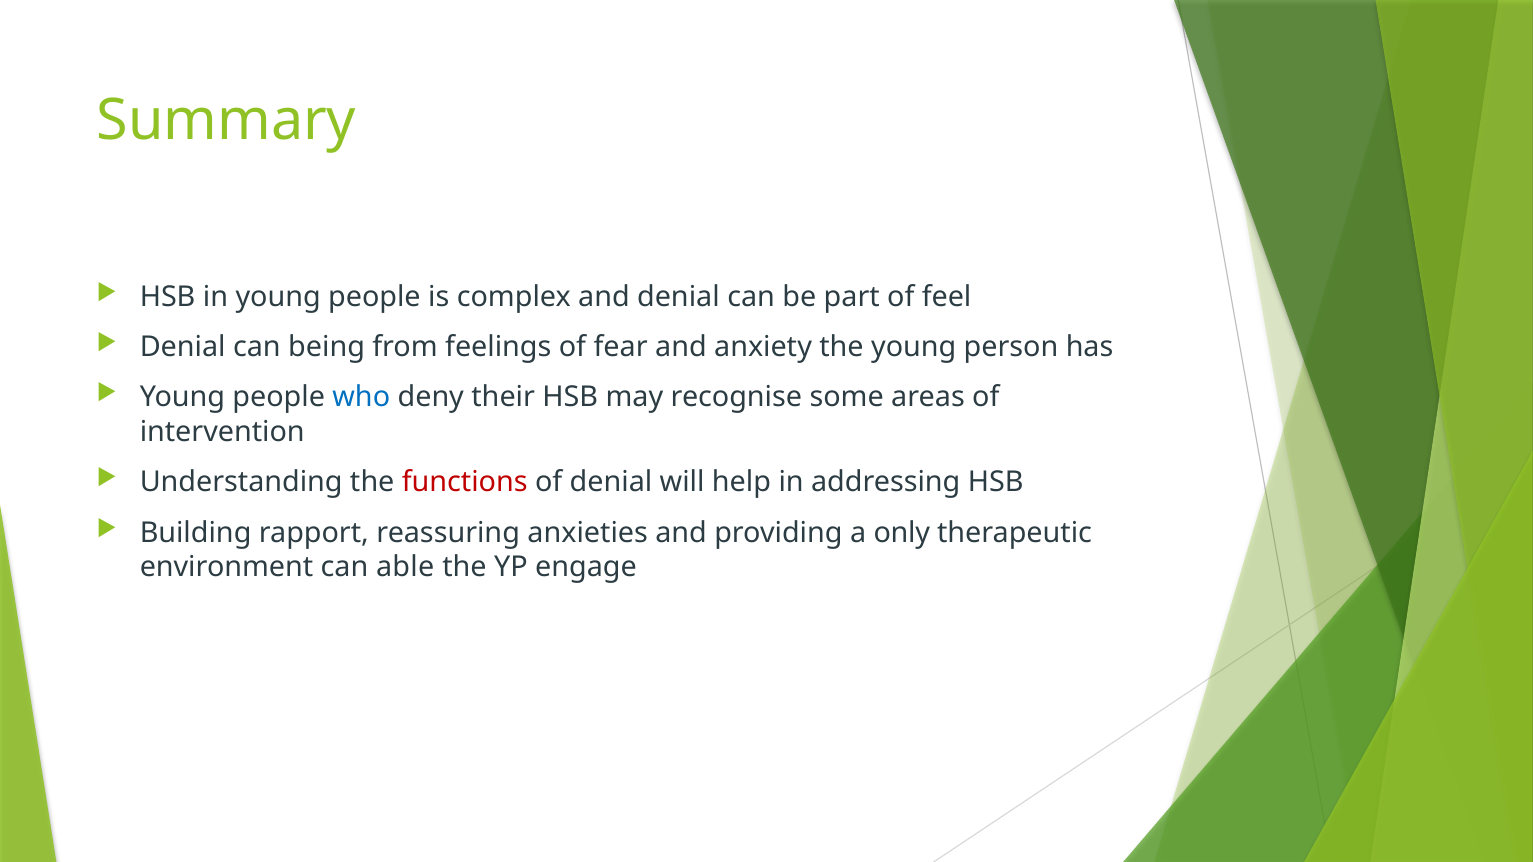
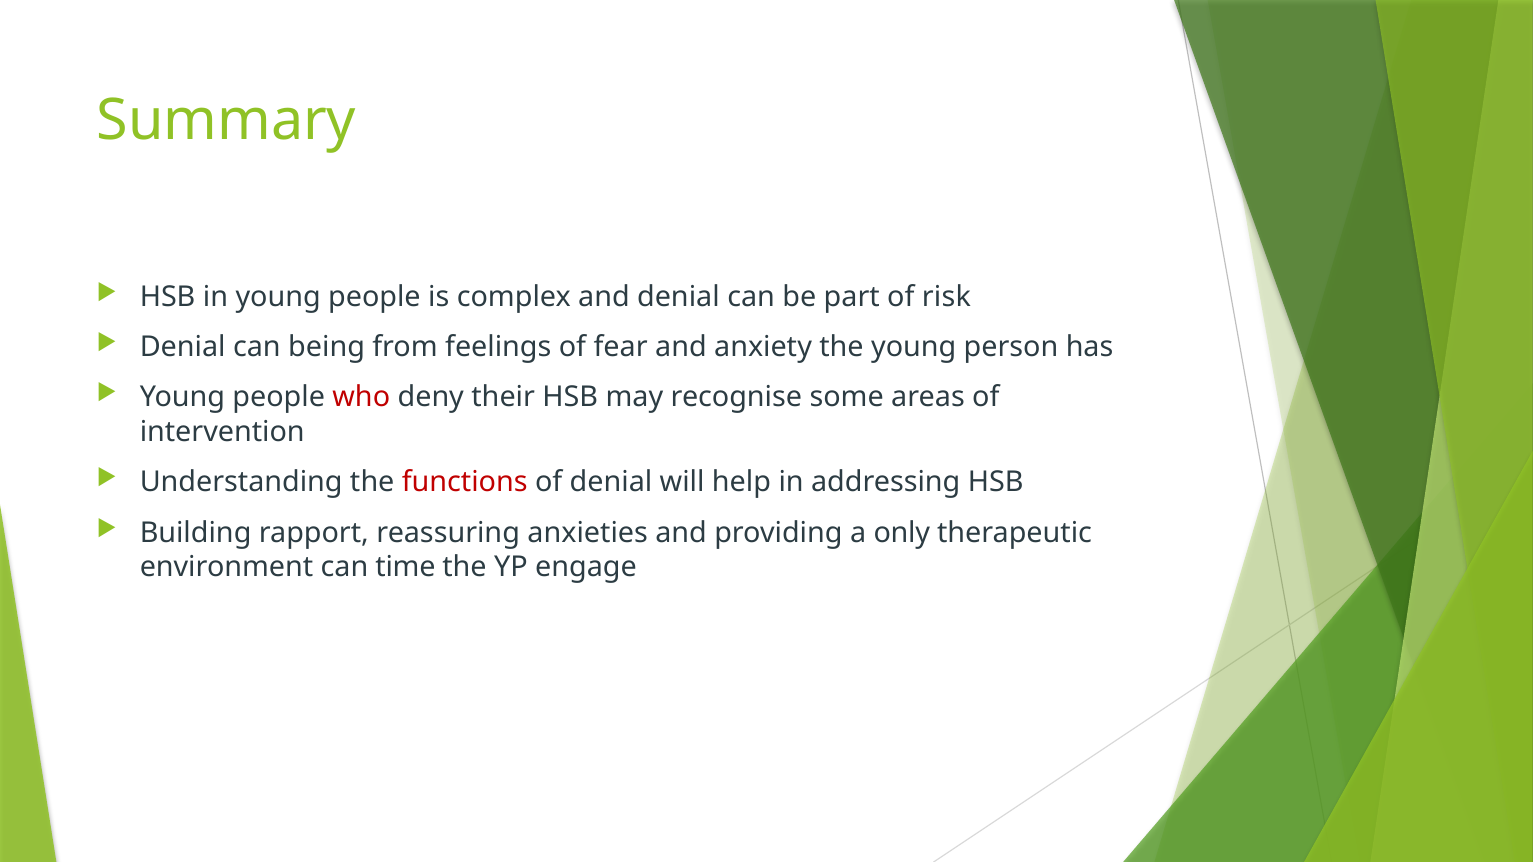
feel: feel -> risk
who colour: blue -> red
able: able -> time
